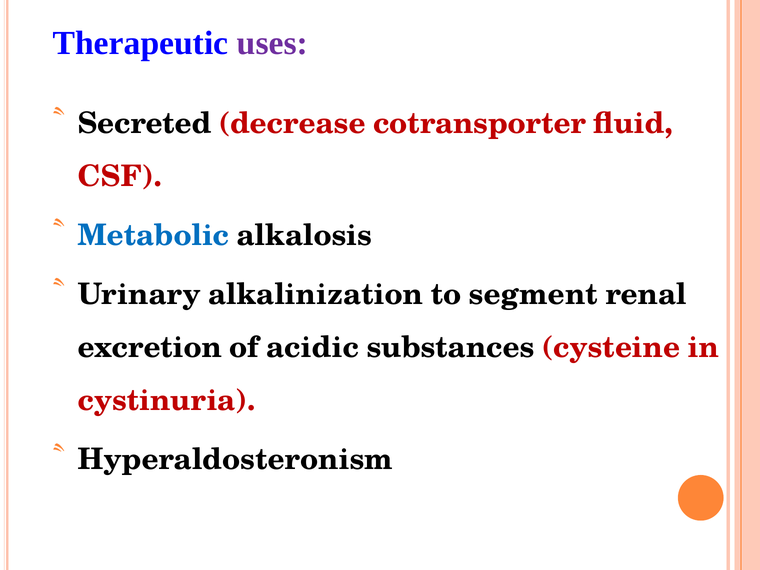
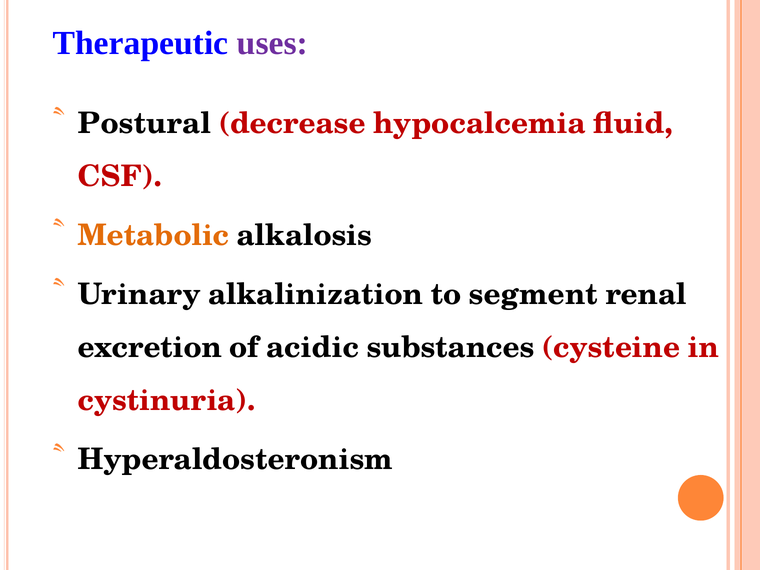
Secreted: Secreted -> Postural
cotransporter: cotransporter -> hypocalcemia
Metabolic colour: blue -> orange
